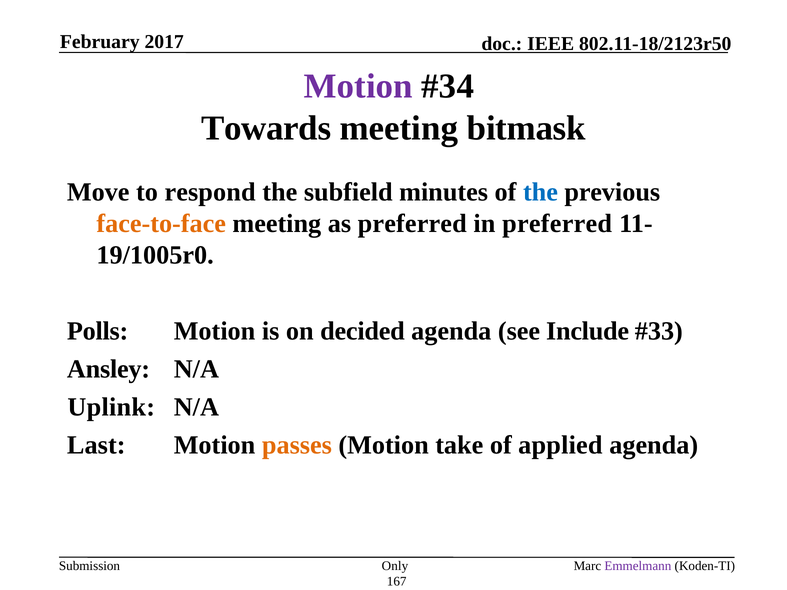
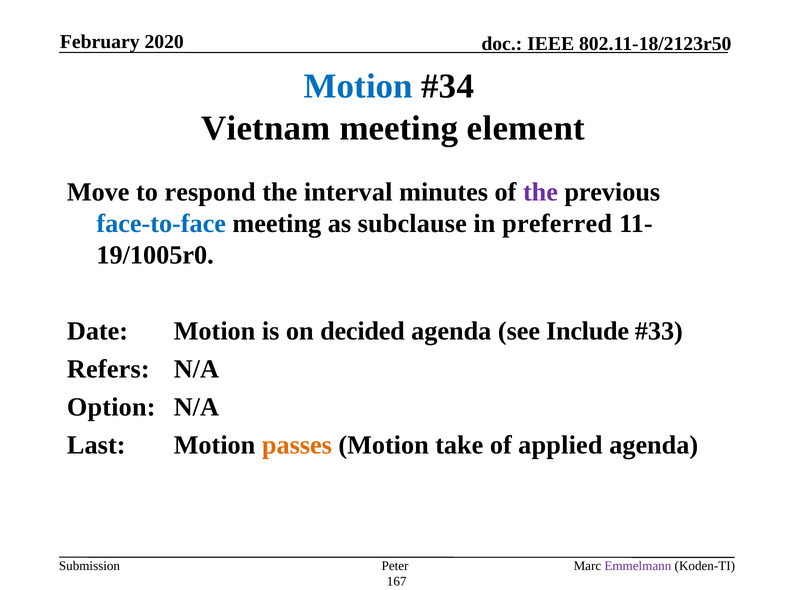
2017: 2017 -> 2020
Motion at (358, 86) colour: purple -> blue
Towards: Towards -> Vietnam
bitmask: bitmask -> element
subfield: subfield -> interval
the at (540, 192) colour: blue -> purple
face-to-face colour: orange -> blue
as preferred: preferred -> subclause
Polls: Polls -> Date
Ansley: Ansley -> Refers
Uplink: Uplink -> Option
Only: Only -> Peter
